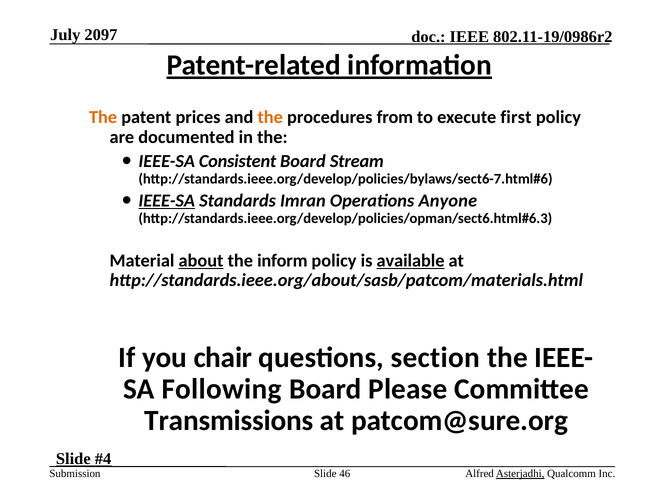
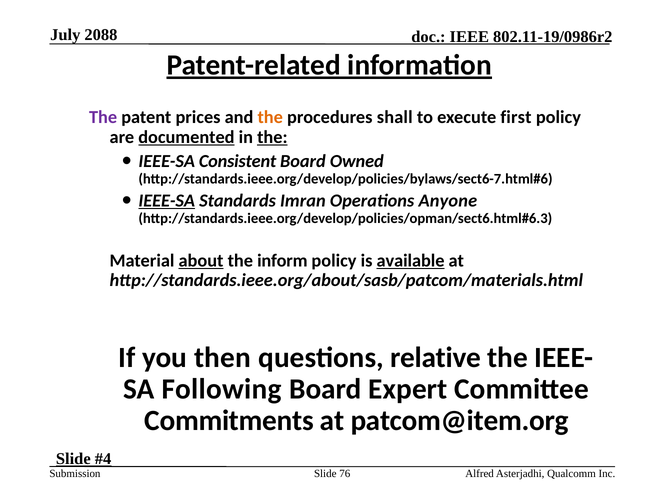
2097: 2097 -> 2088
The at (103, 117) colour: orange -> purple
from: from -> shall
documented underline: none -> present
the at (272, 137) underline: none -> present
Stream: Stream -> Owned
chair: chair -> then
section: section -> relative
Please: Please -> Expert
Transmissions: Transmissions -> Commitments
patcom@sure.org: patcom@sure.org -> patcom@item.org
46: 46 -> 76
Asterjadhi underline: present -> none
